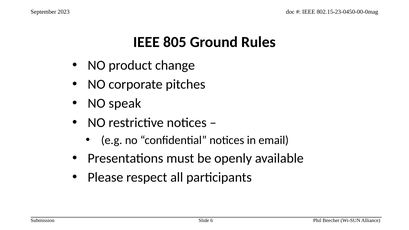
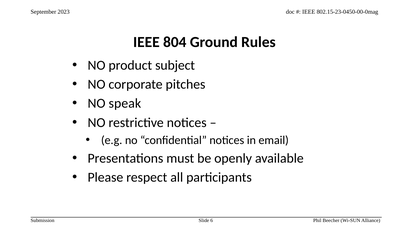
805: 805 -> 804
change: change -> subject
